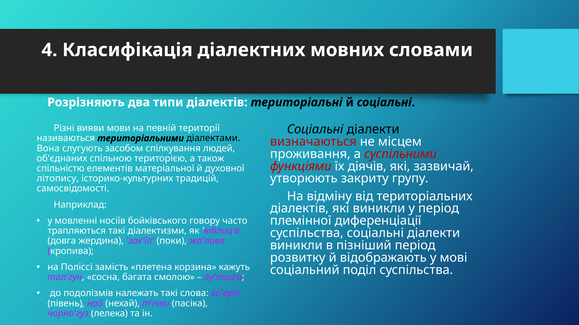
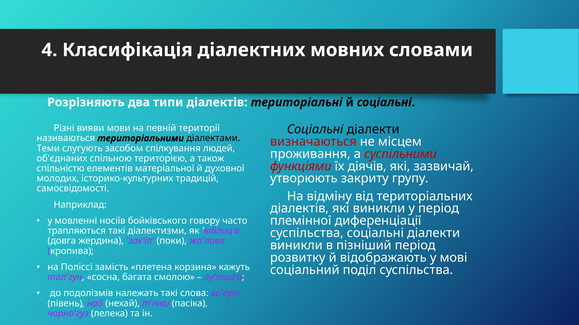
Вона: Вона -> Теми
літопису: літопису -> молодих
